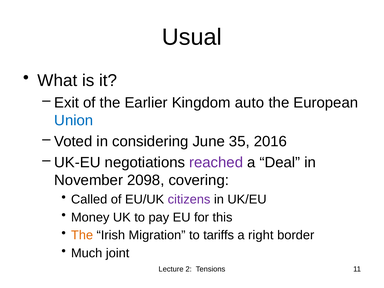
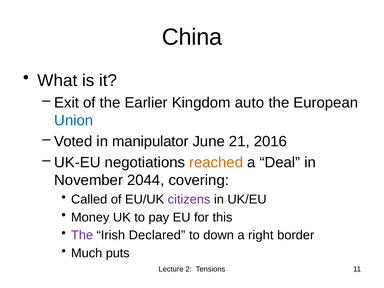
Usual: Usual -> China
considering: considering -> manipulator
35: 35 -> 21
reached colour: purple -> orange
2098: 2098 -> 2044
The at (82, 235) colour: orange -> purple
Migration: Migration -> Declared
tariffs: tariffs -> down
joint: joint -> puts
